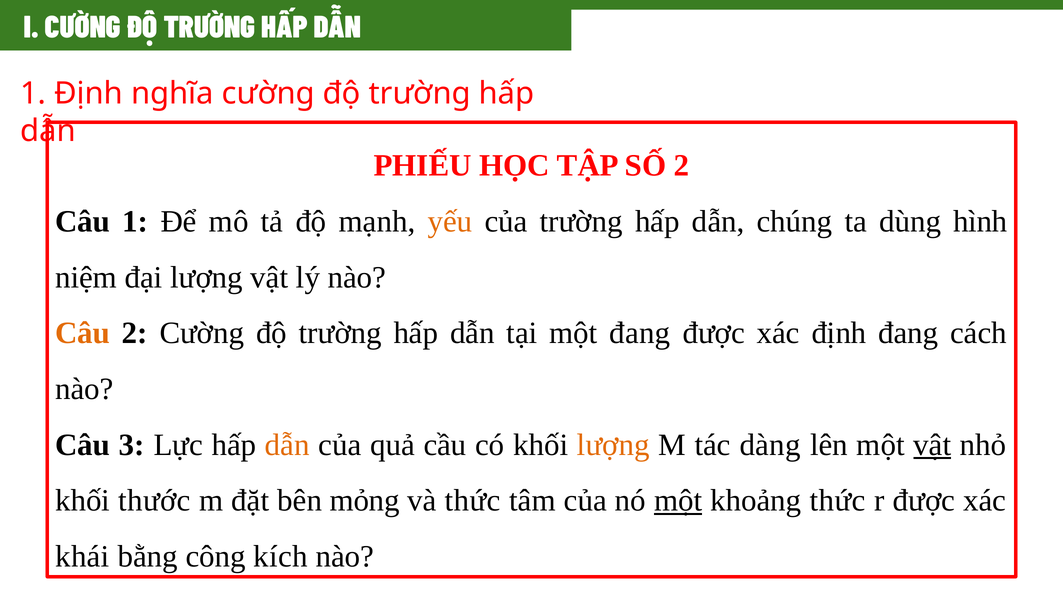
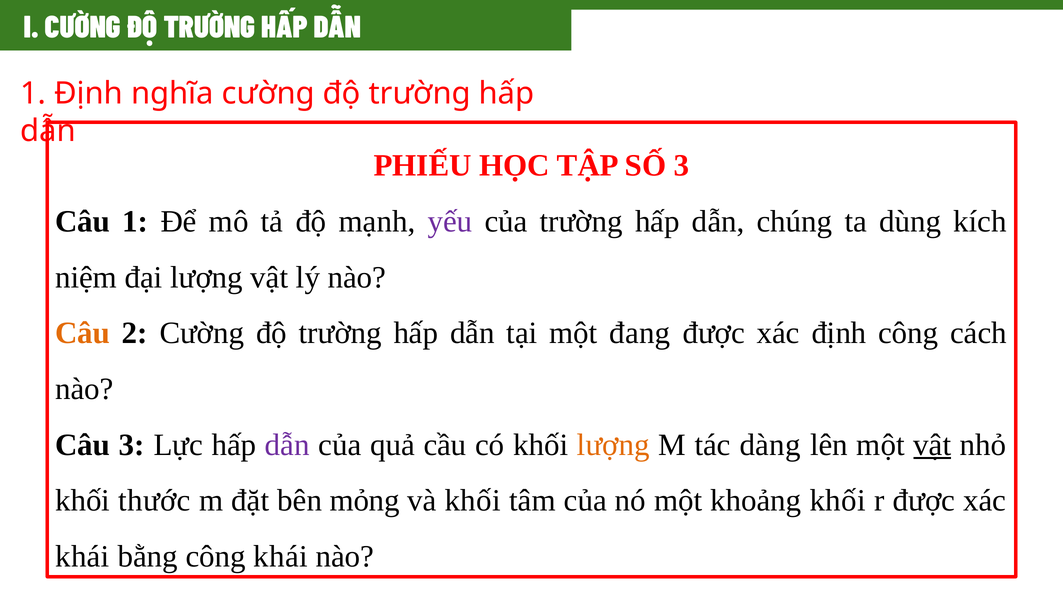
SỐ 2: 2 -> 3
yếu colour: orange -> purple
hình: hình -> kích
định đang: đang -> công
dẫn at (287, 445) colour: orange -> purple
và thức: thức -> khối
một at (678, 501) underline: present -> none
khoảng thức: thức -> khối
công kích: kích -> khái
